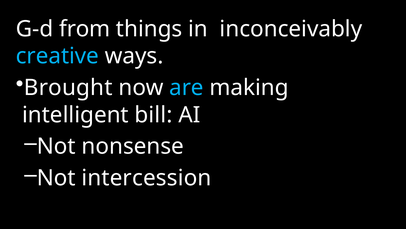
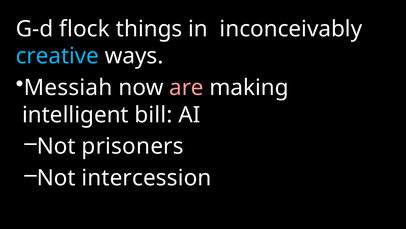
from: from -> flock
Brought: Brought -> Messiah
are colour: light blue -> pink
nonsense: nonsense -> prisoners
